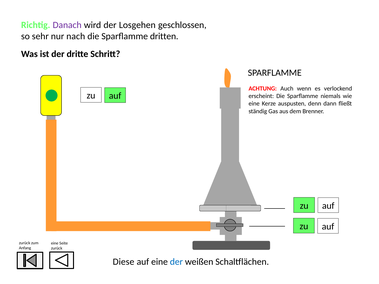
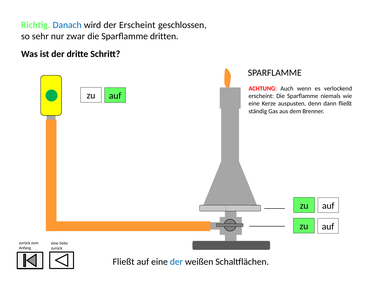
Danach colour: purple -> blue
der Losgehen: Losgehen -> Erscheint
nach: nach -> zwar
Diese at (124, 262): Diese -> Fließt
